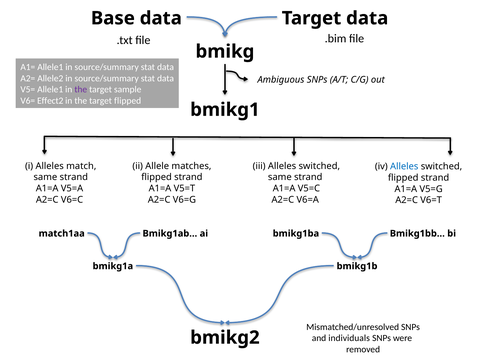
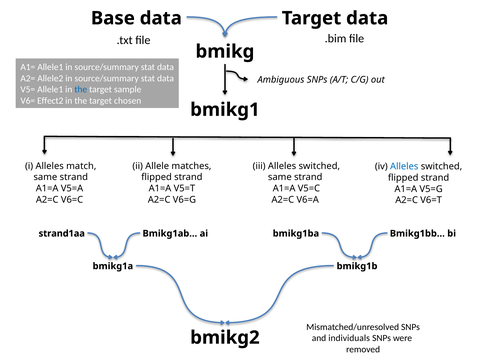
the at (81, 89) colour: purple -> blue
target flipped: flipped -> chosen
match1aa: match1aa -> strand1aa
